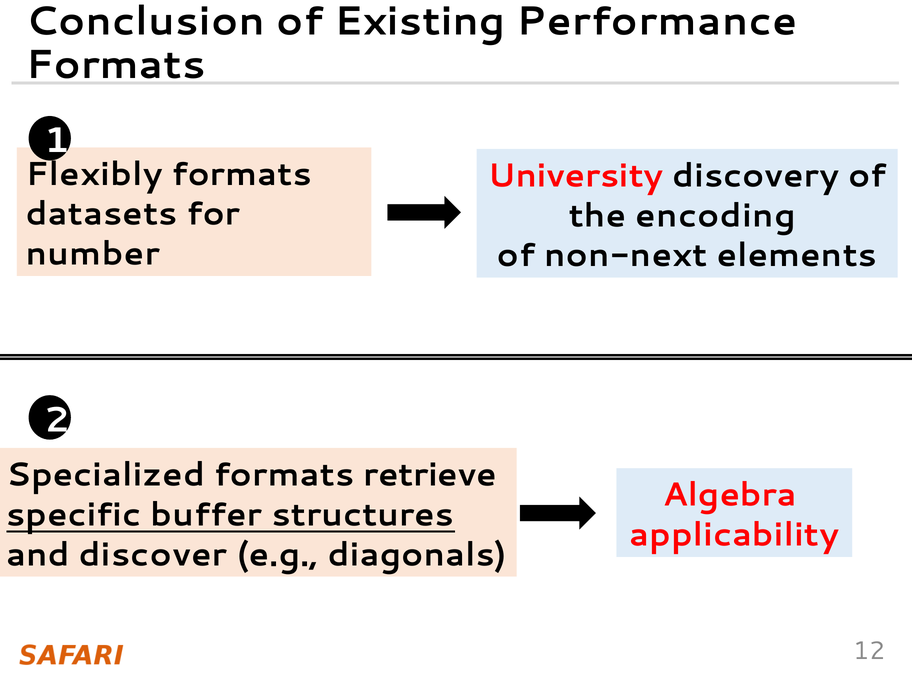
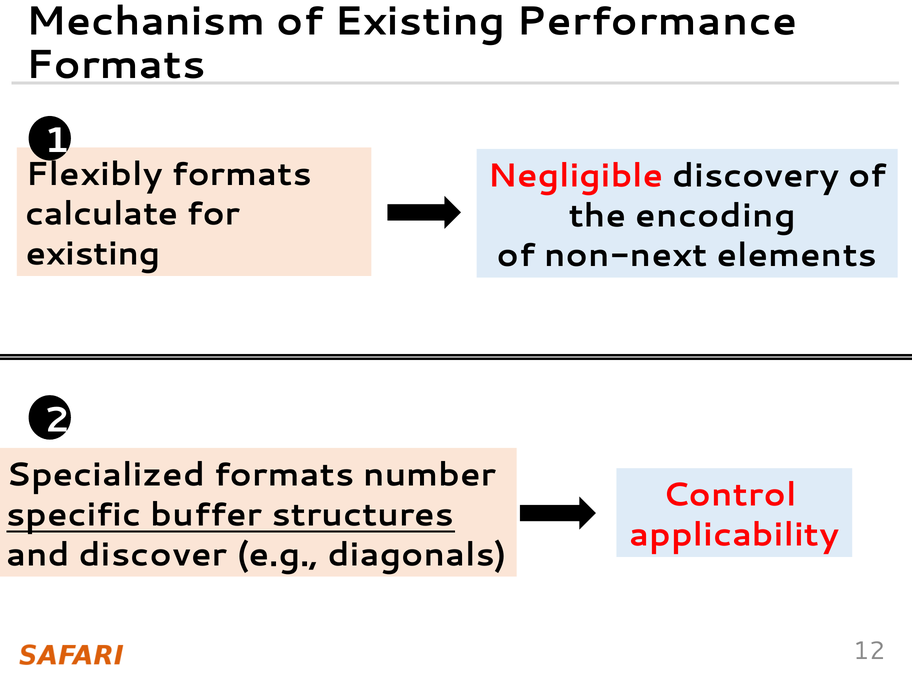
Conclusion: Conclusion -> Mechanism
University: University -> Negligible
datasets: datasets -> calculate
number at (93, 254): number -> existing
retrieve: retrieve -> number
Algebra: Algebra -> Control
